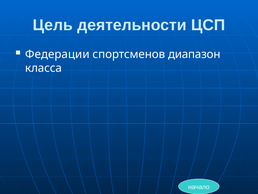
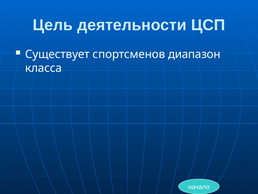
Федерации: Федерации -> Существует
